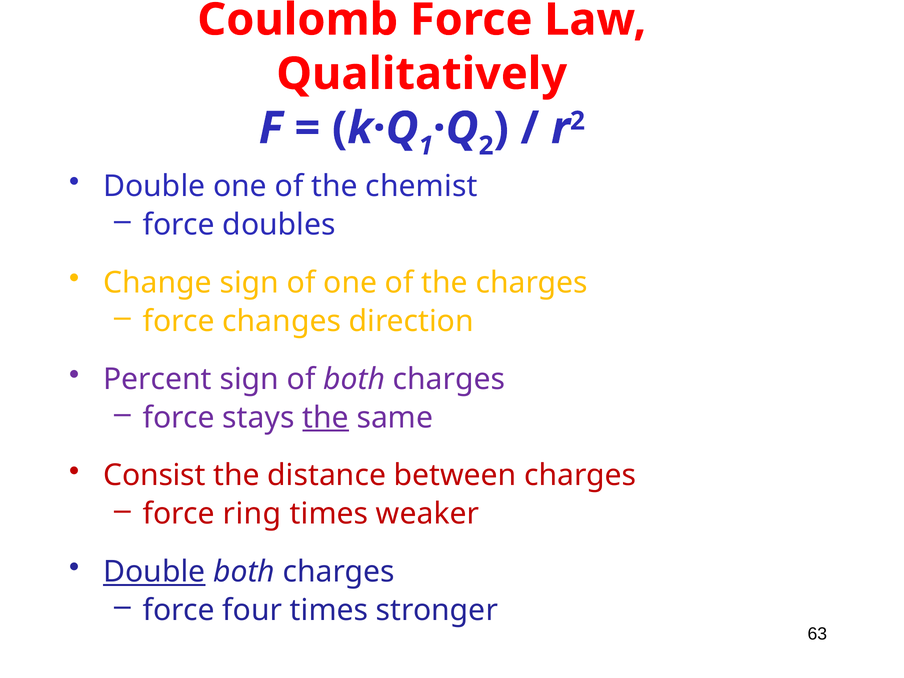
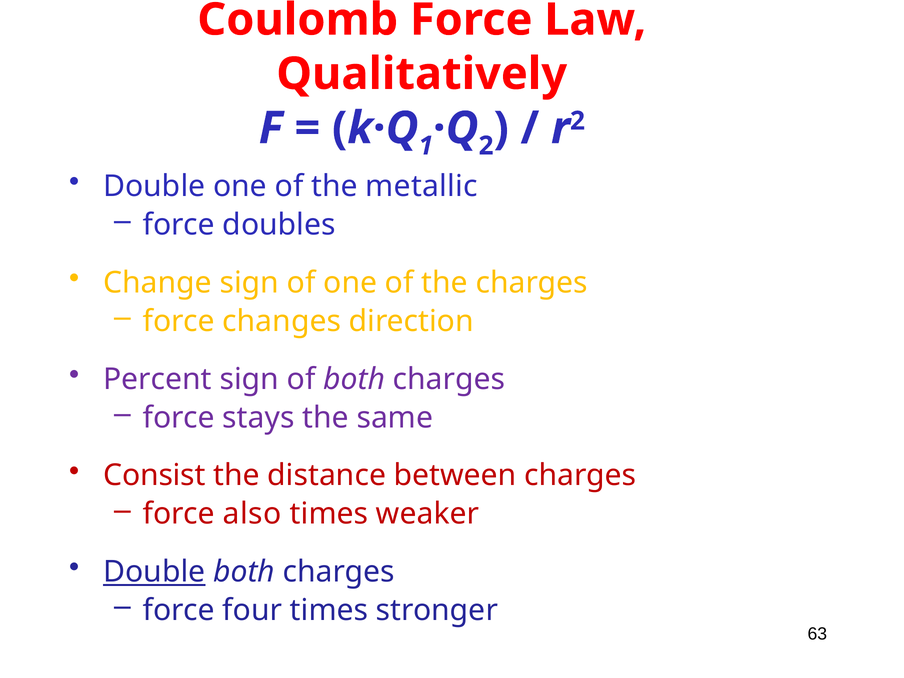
chemist: chemist -> metallic
the at (326, 418) underline: present -> none
ring: ring -> also
